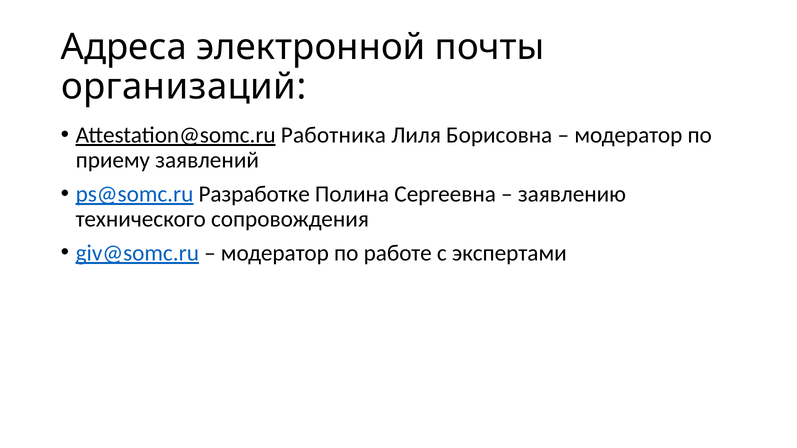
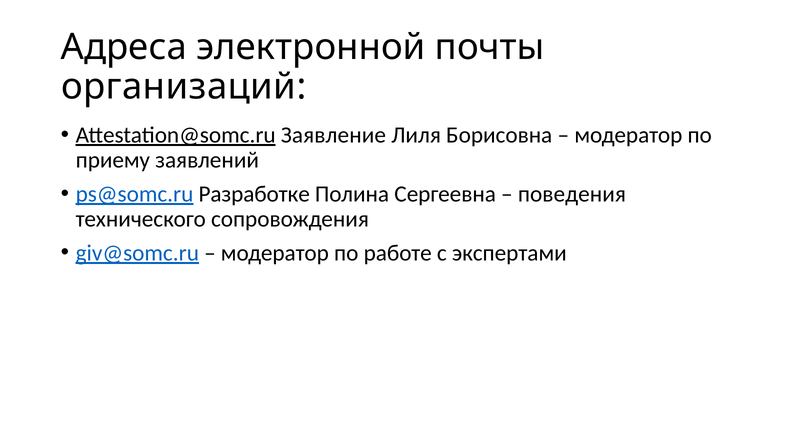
Работника: Работника -> Заявление
заявлению: заявлению -> поведения
